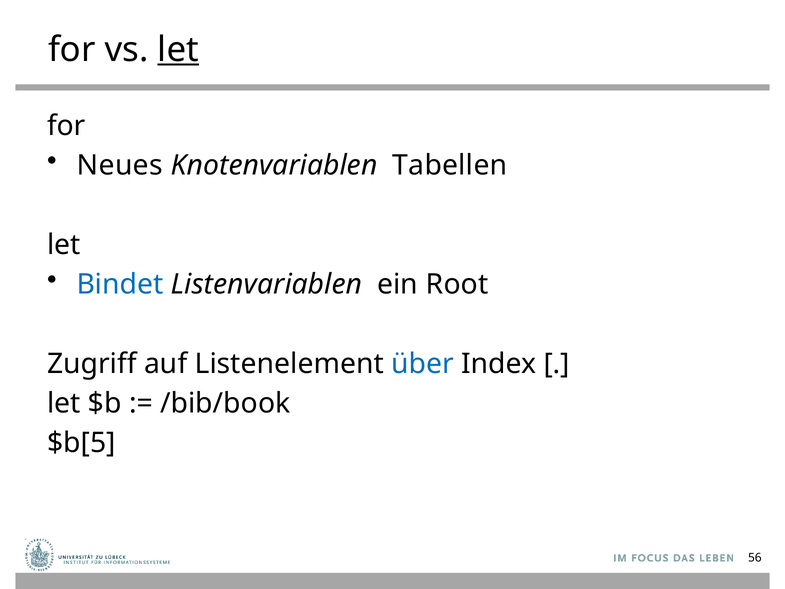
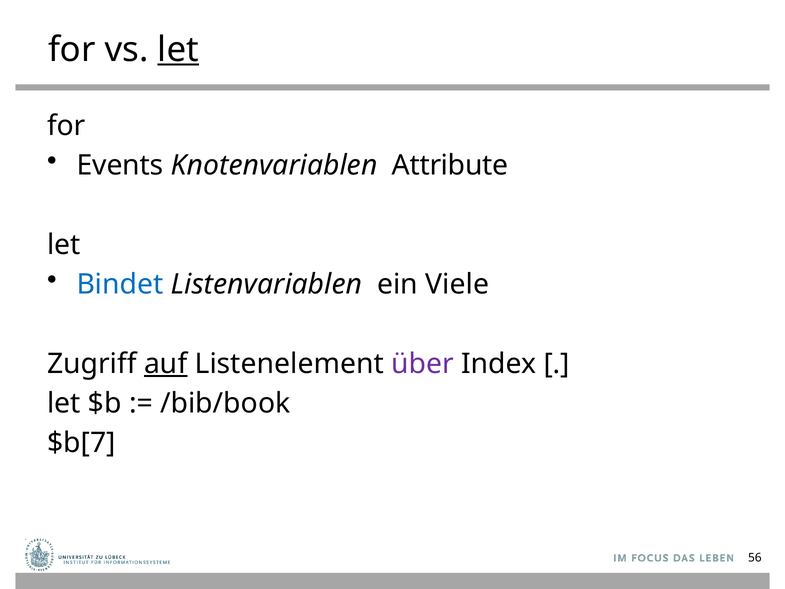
Neues: Neues -> Events
Tabellen: Tabellen -> Attribute
Root: Root -> Viele
auf underline: none -> present
über colour: blue -> purple
$b[5: $b[5 -> $b[7
